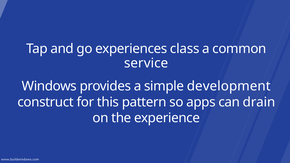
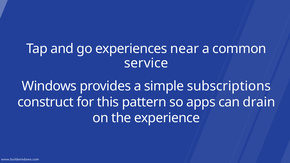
class: class -> near
development: development -> subscriptions
